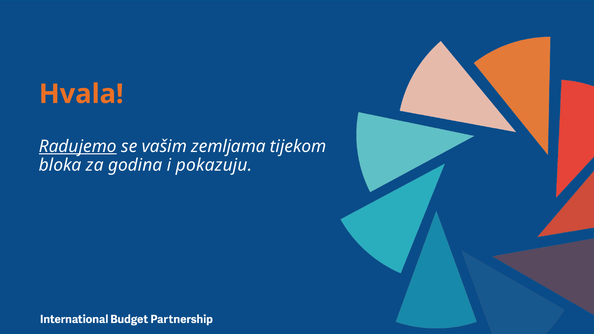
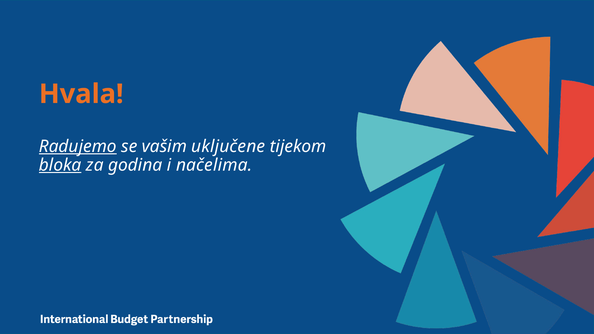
zemljama: zemljama -> uključene
bloka underline: none -> present
pokazuju: pokazuju -> načelima
